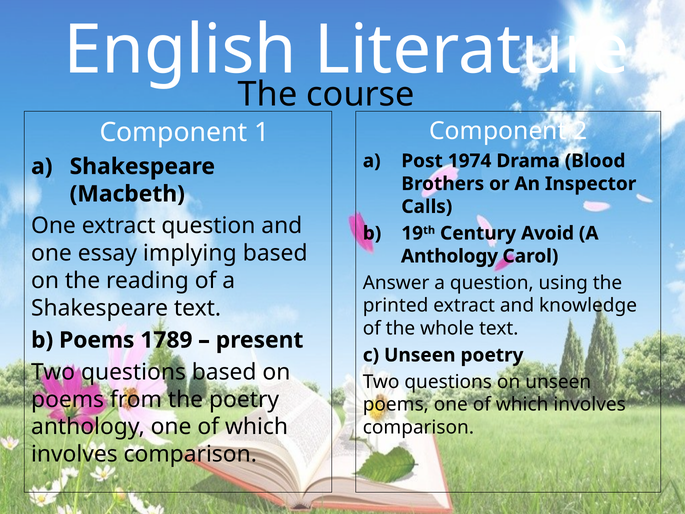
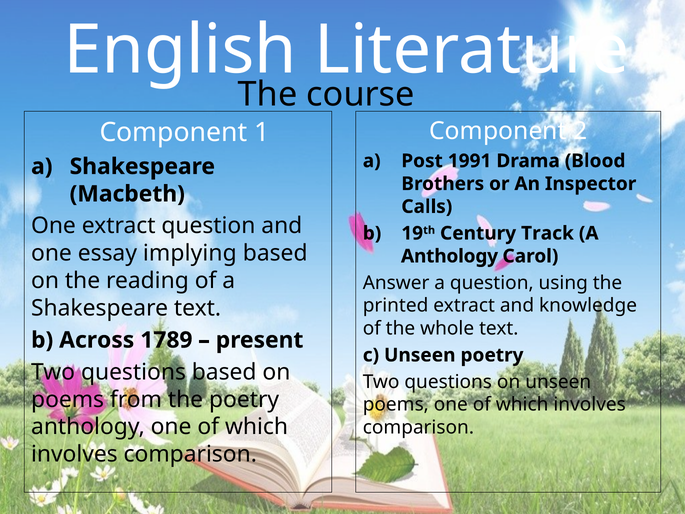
1974: 1974 -> 1991
Avoid: Avoid -> Track
b Poems: Poems -> Across
